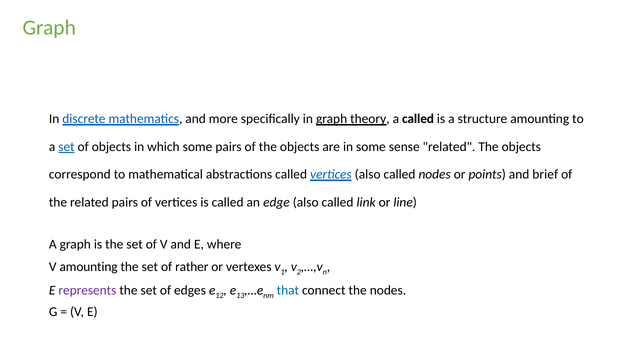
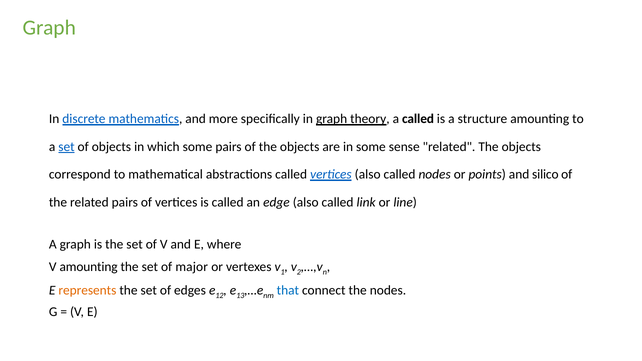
brief: brief -> silico
rather: rather -> major
represents colour: purple -> orange
